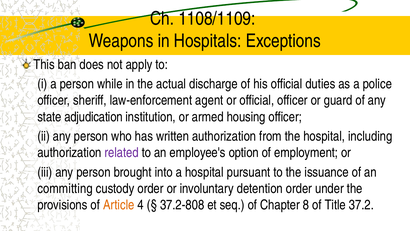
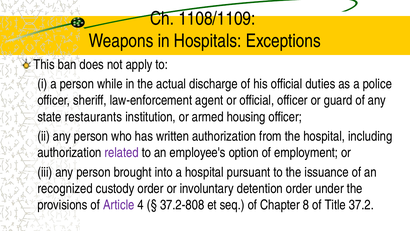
adjudication: adjudication -> restaurants
committing: committing -> recognized
Article colour: orange -> purple
